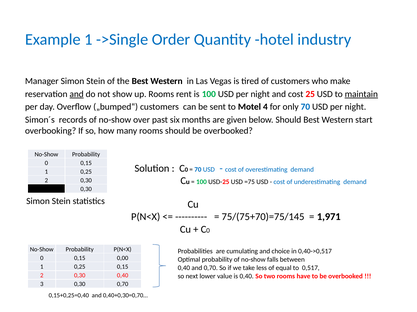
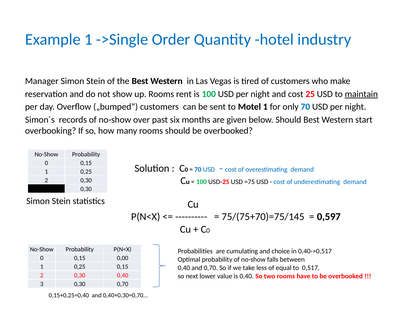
and at (77, 94) underline: present -> none
Motel 4: 4 -> 1
1,971: 1,971 -> 0,597
